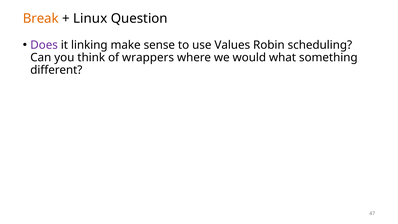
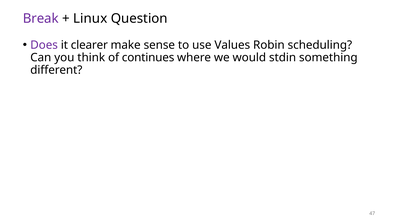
Break colour: orange -> purple
linking: linking -> clearer
wrappers: wrappers -> continues
what: what -> stdin
